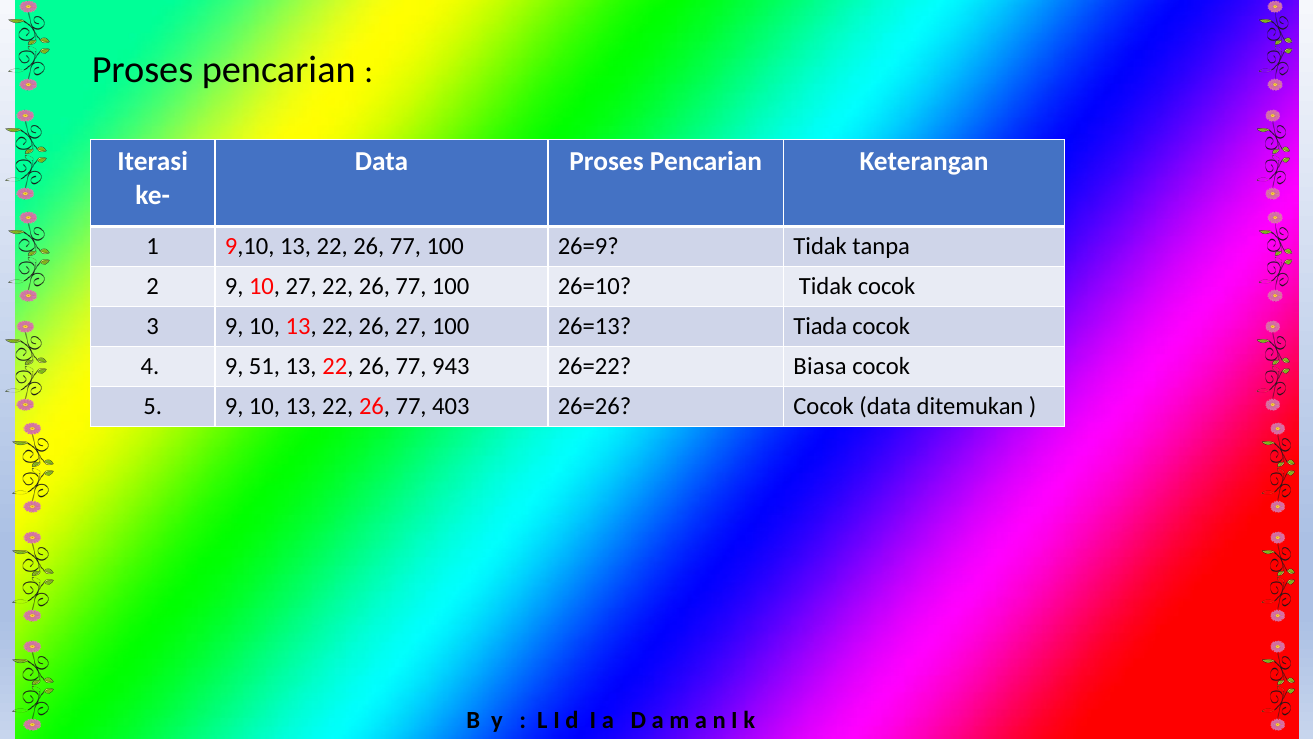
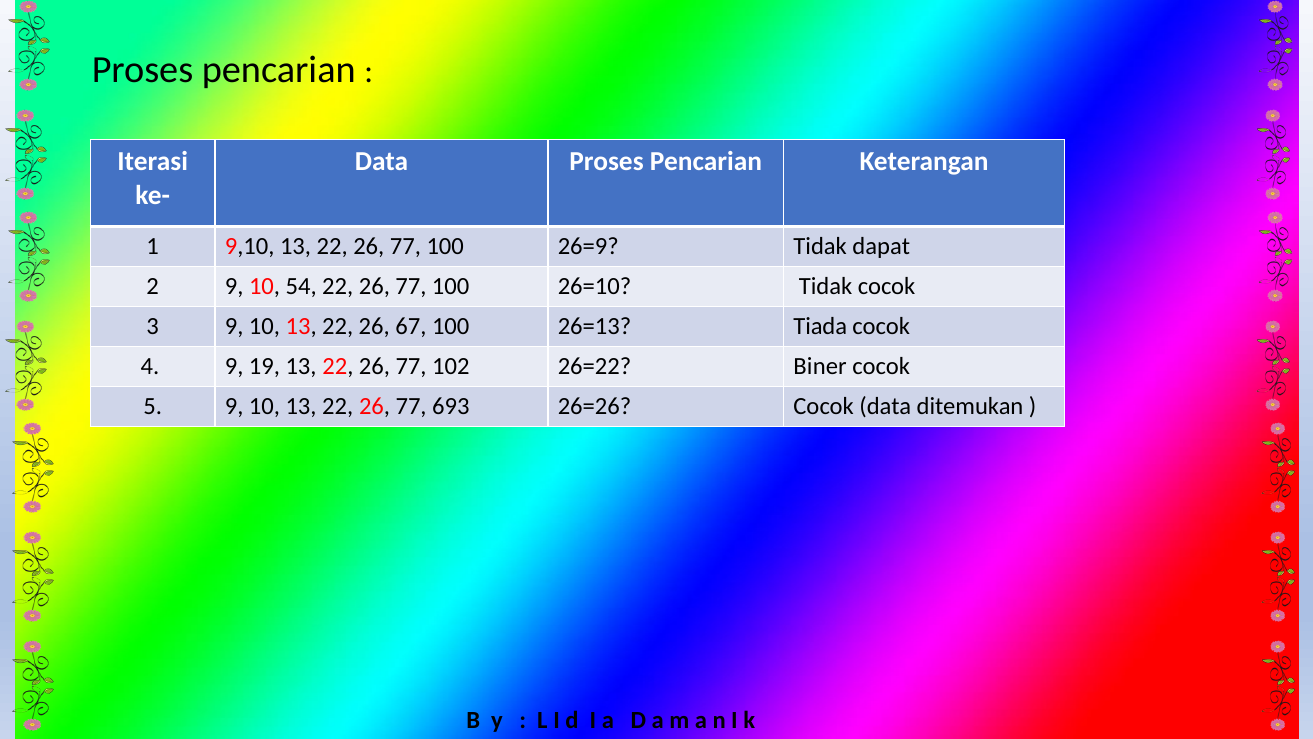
tanpa: tanpa -> dapat
10 27: 27 -> 54
26 27: 27 -> 67
51: 51 -> 19
943: 943 -> 102
Biasa: Biasa -> Biner
403: 403 -> 693
